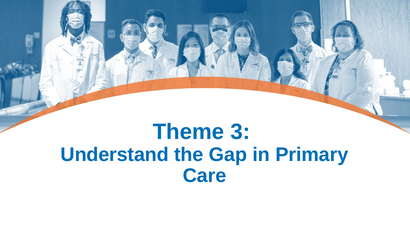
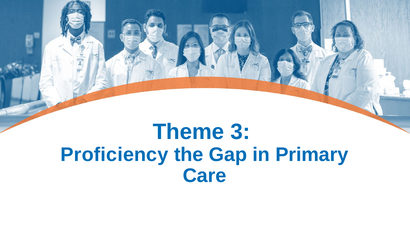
Understand: Understand -> Proficiency
